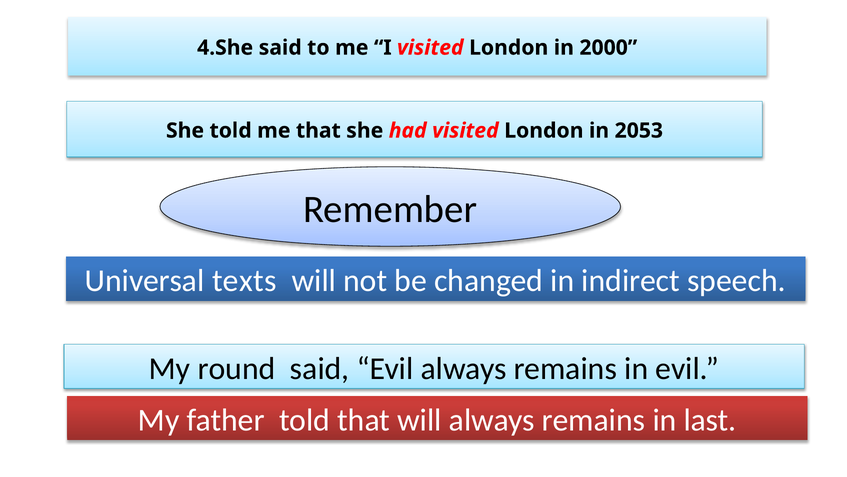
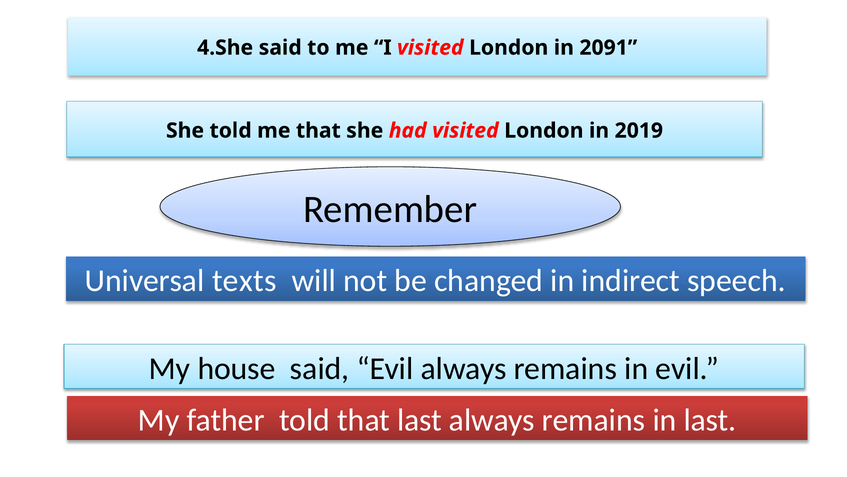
2000: 2000 -> 2091
2053: 2053 -> 2019
round: round -> house
that will: will -> last
